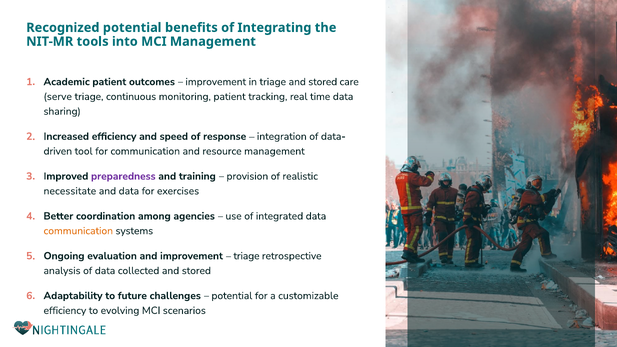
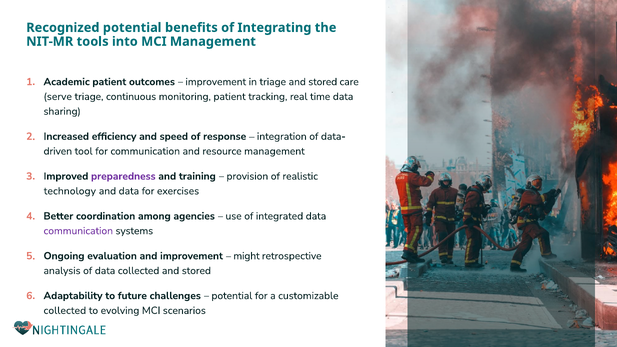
necessitate: necessitate -> technology
communication at (78, 231) colour: orange -> purple
triage at (247, 256): triage -> might
efficiency at (65, 311): efficiency -> collected
